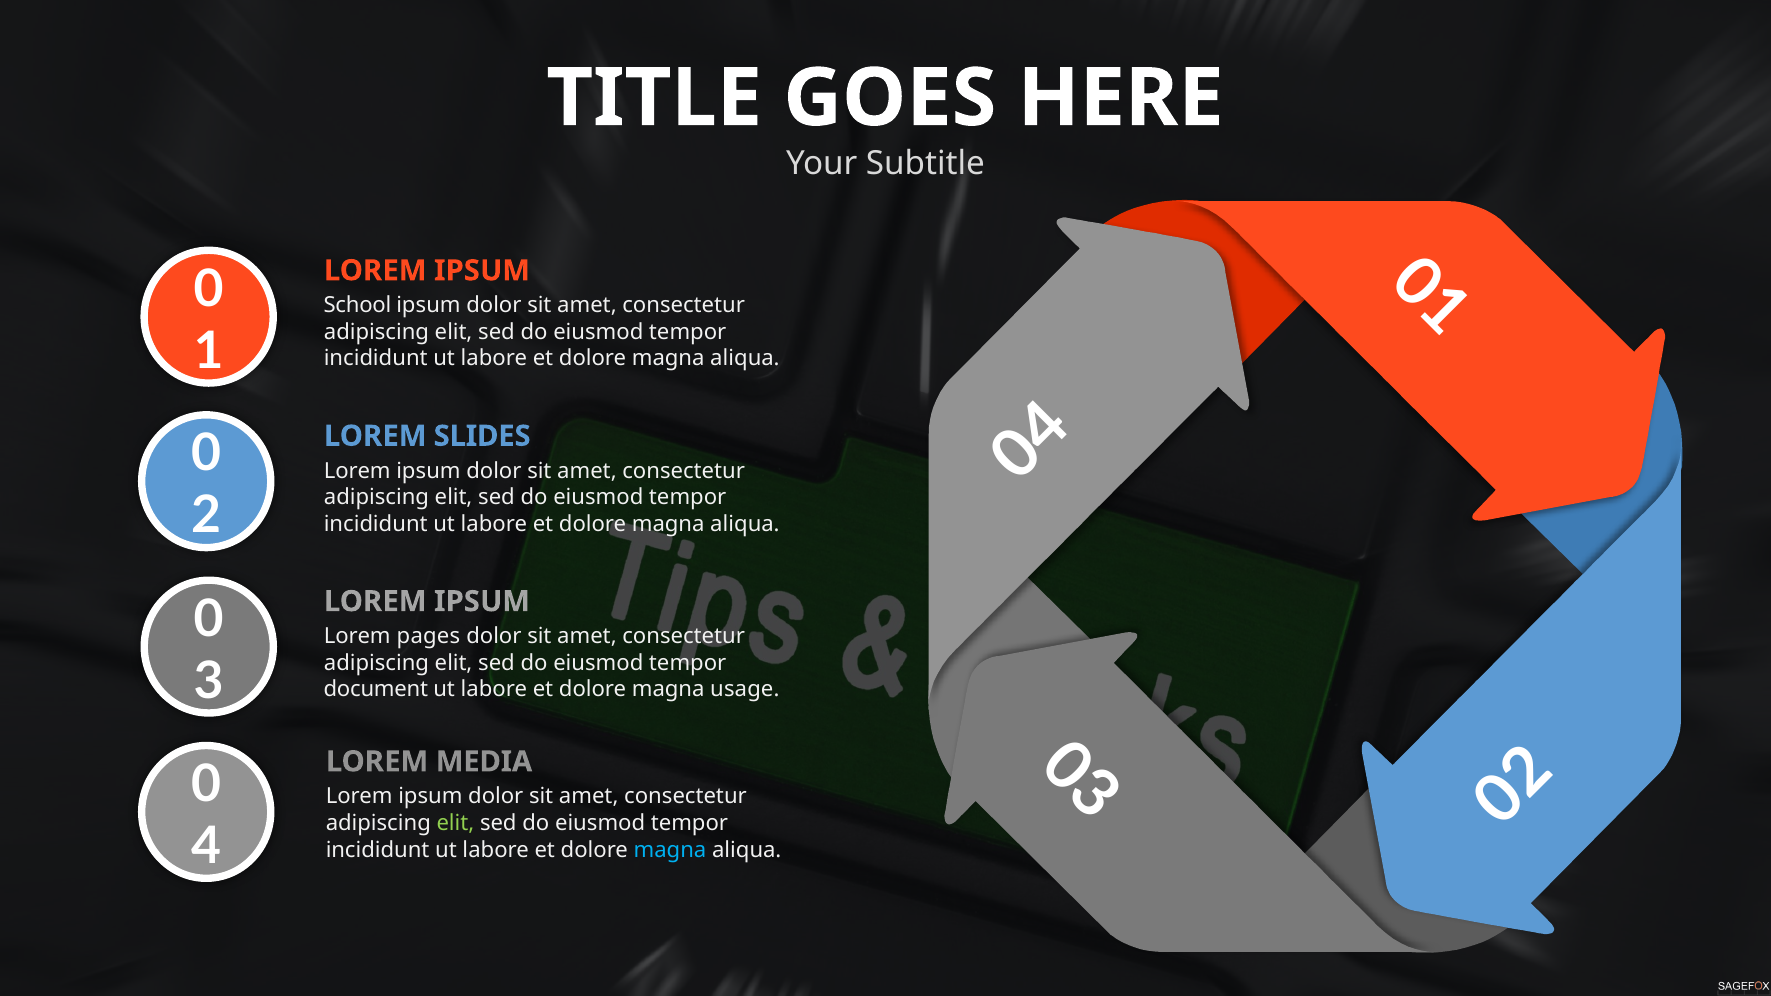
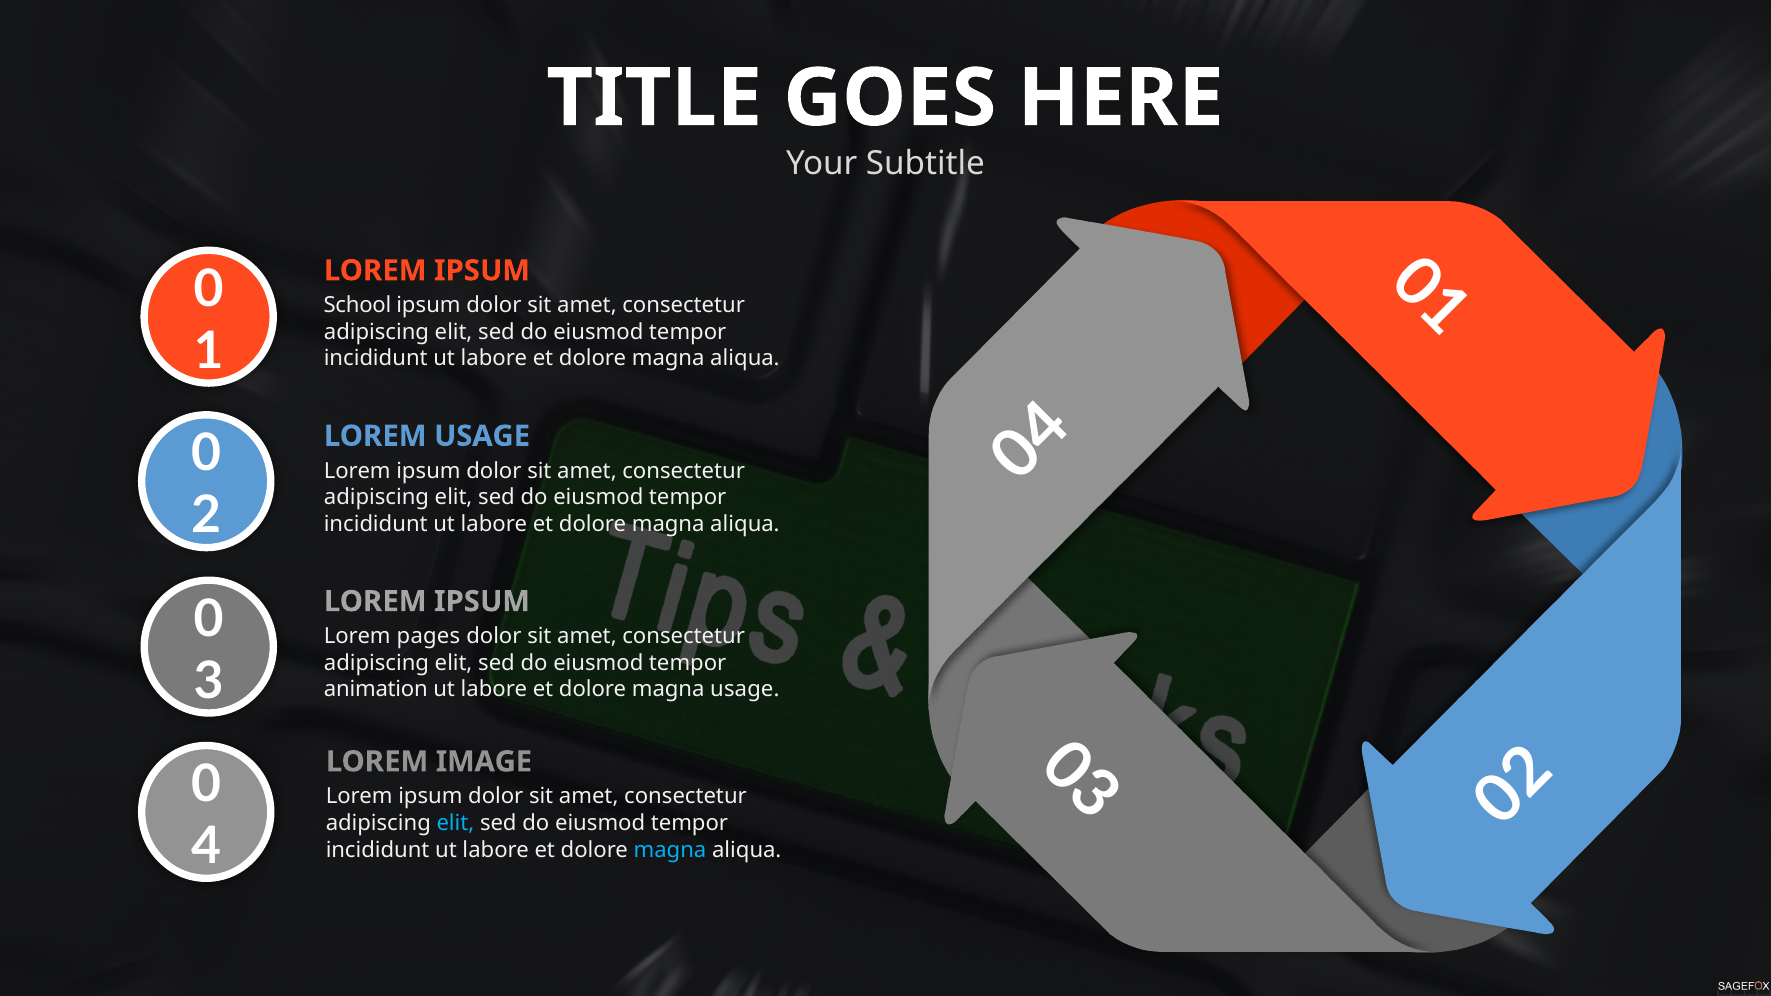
LOREM SLIDES: SLIDES -> USAGE
document: document -> animation
MEDIA: MEDIA -> IMAGE
elit at (455, 823) colour: light green -> light blue
